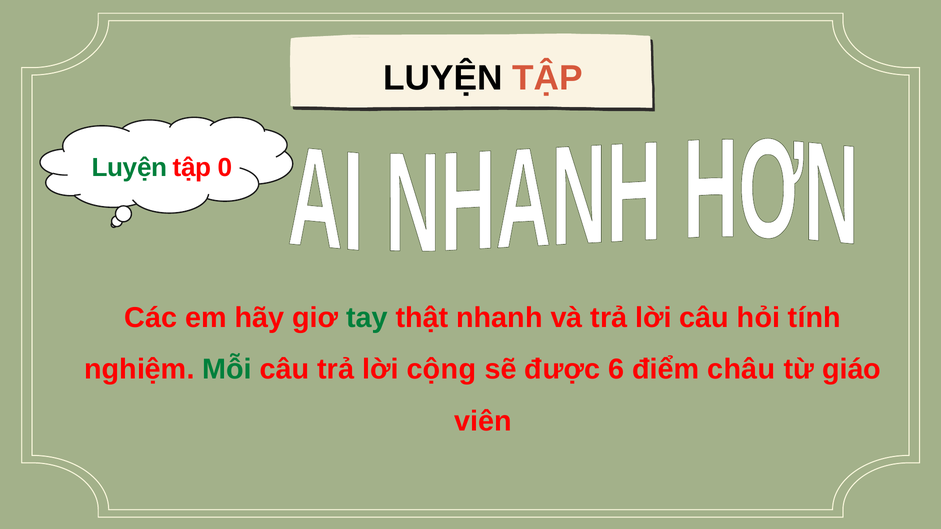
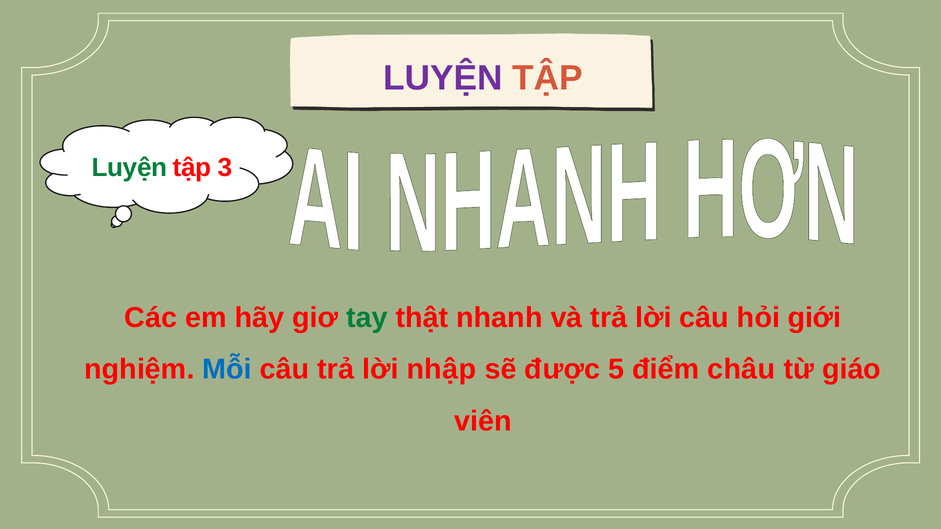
LUYỆN at (443, 78) colour: black -> purple
0: 0 -> 3
tính: tính -> giới
Mỗi colour: green -> blue
cộng: cộng -> nhập
6: 6 -> 5
